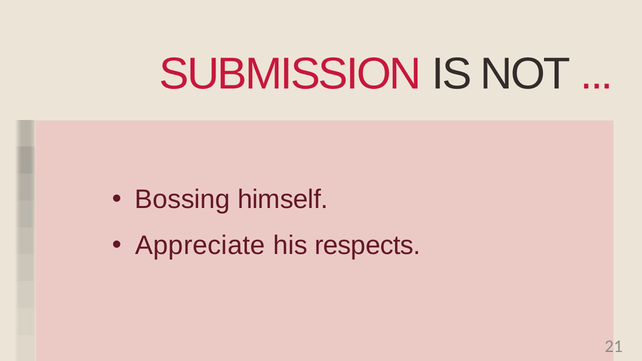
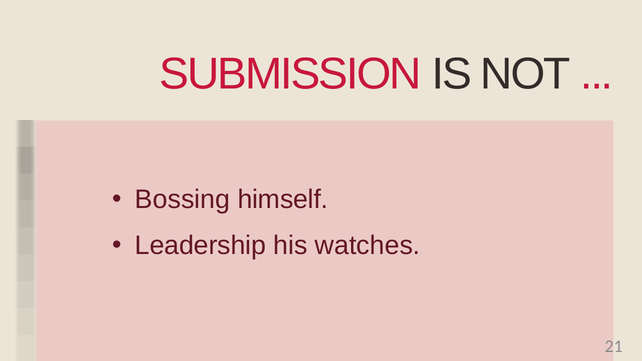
Appreciate: Appreciate -> Leadership
respects: respects -> watches
